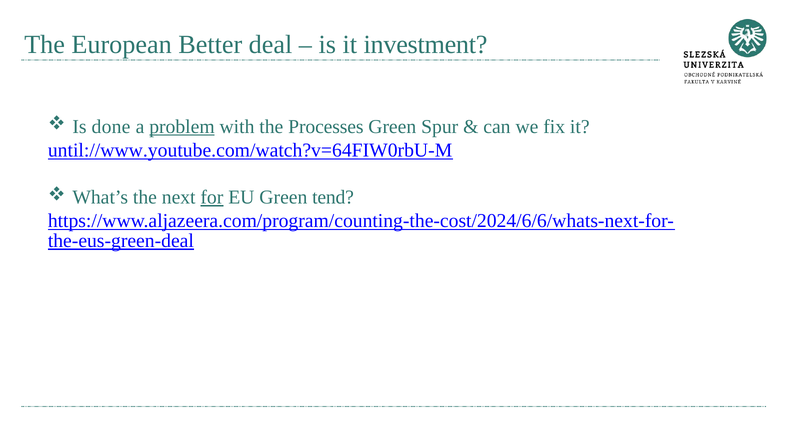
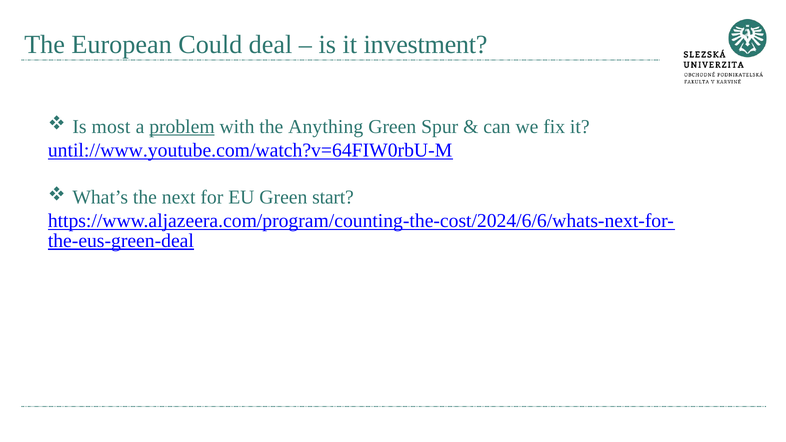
Better: Better -> Could
done: done -> most
Processes: Processes -> Anything
for underline: present -> none
tend: tend -> start
